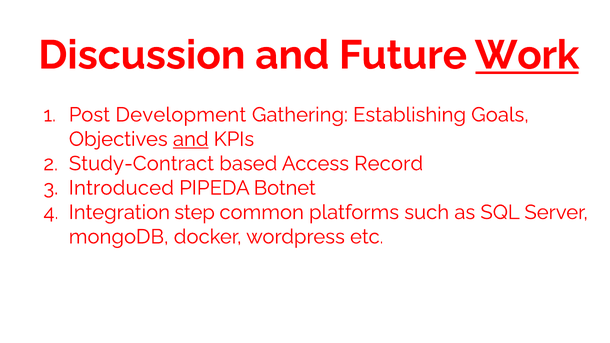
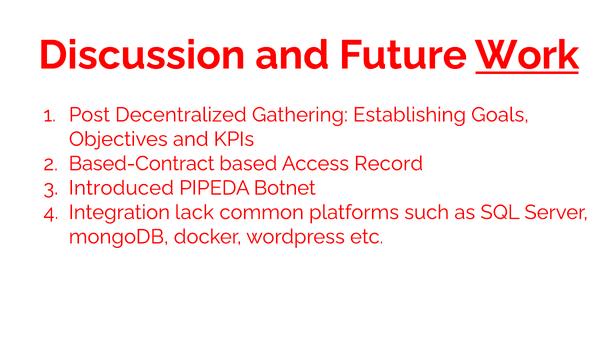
Development: Development -> Decentralized
and at (191, 139) underline: present -> none
Study-Contract: Study-Contract -> Based-Contract
step: step -> lack
